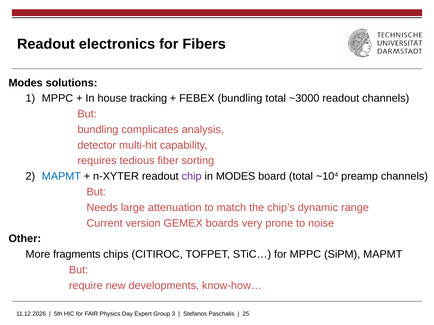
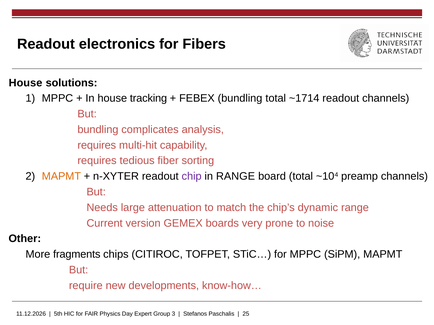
Modes at (26, 83): Modes -> House
~3000: ~3000 -> ~1714
detector at (97, 145): detector -> requires
MAPMT at (61, 177) colour: blue -> orange
in MODES: MODES -> RANGE
